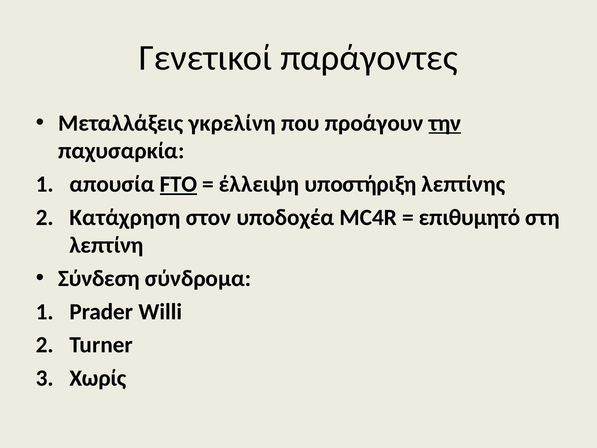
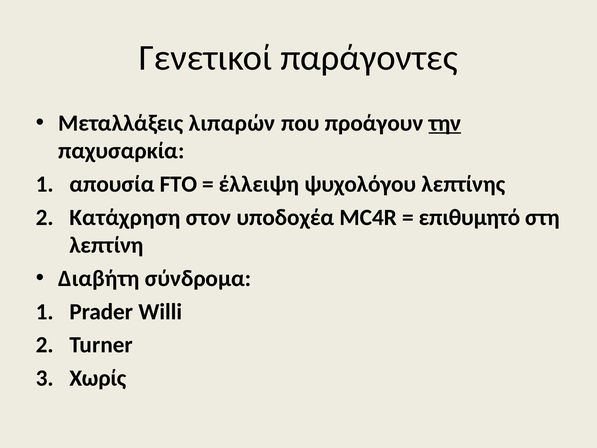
γκρελίνη: γκρελίνη -> λιπαρών
FTO underline: present -> none
υποστήριξη: υποστήριξη -> ψυχολόγου
Σύνδεση: Σύνδεση -> Διαβήτη
